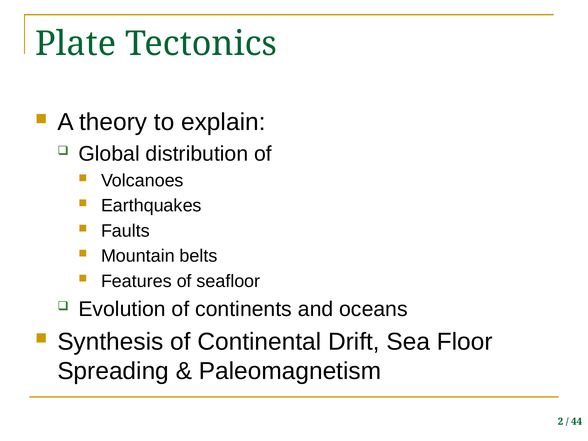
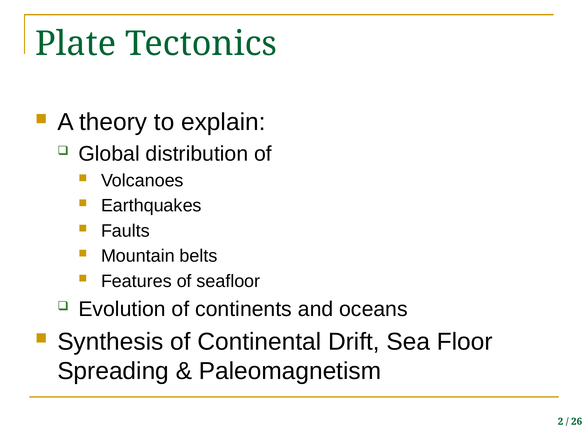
44: 44 -> 26
